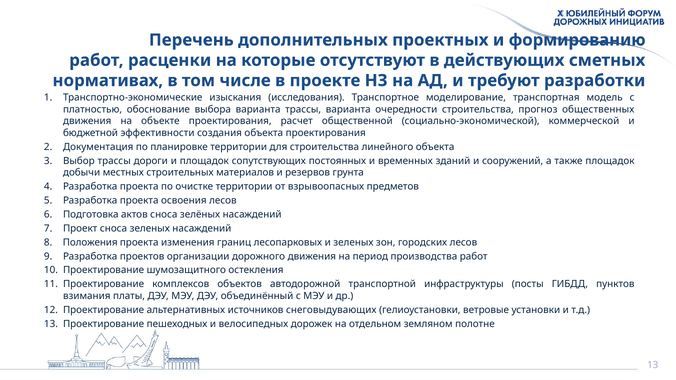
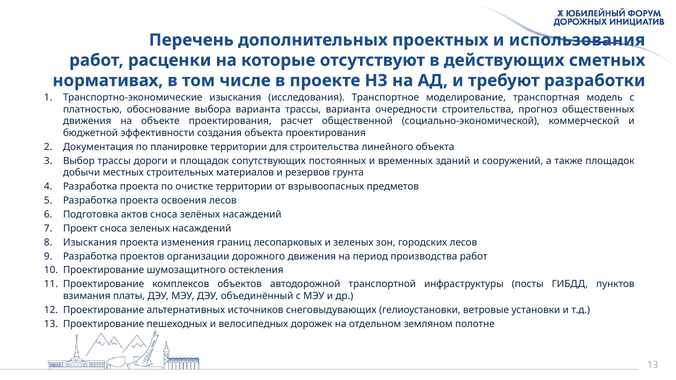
формированию: формированию -> использования
Положения at (90, 242): Положения -> Изыскания
